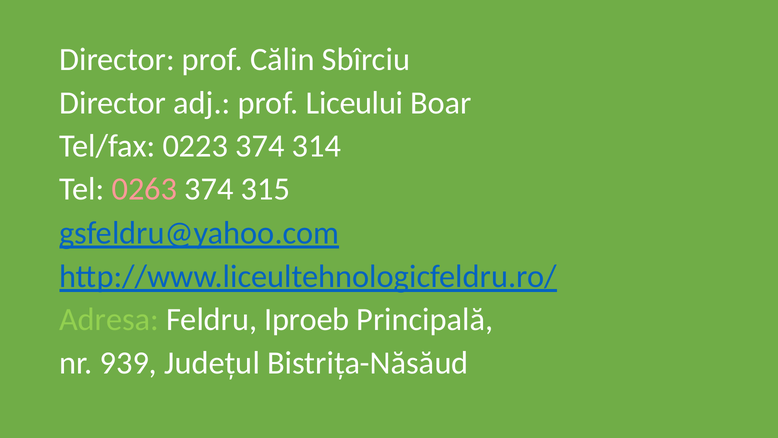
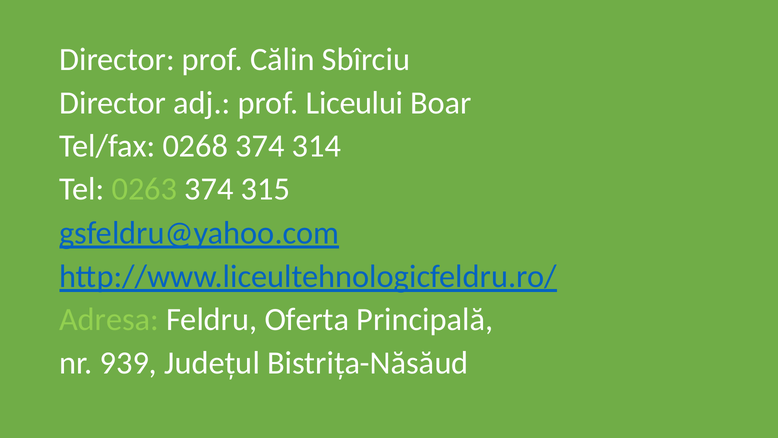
0223: 0223 -> 0268
0263 colour: pink -> light green
Iproeb: Iproeb -> Oferta
